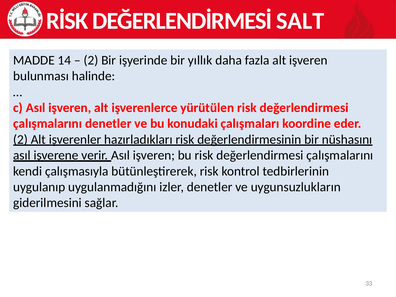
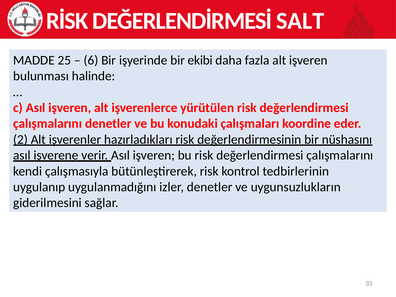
14: 14 -> 25
2 at (91, 60): 2 -> 6
yıllık: yıllık -> ekibi
